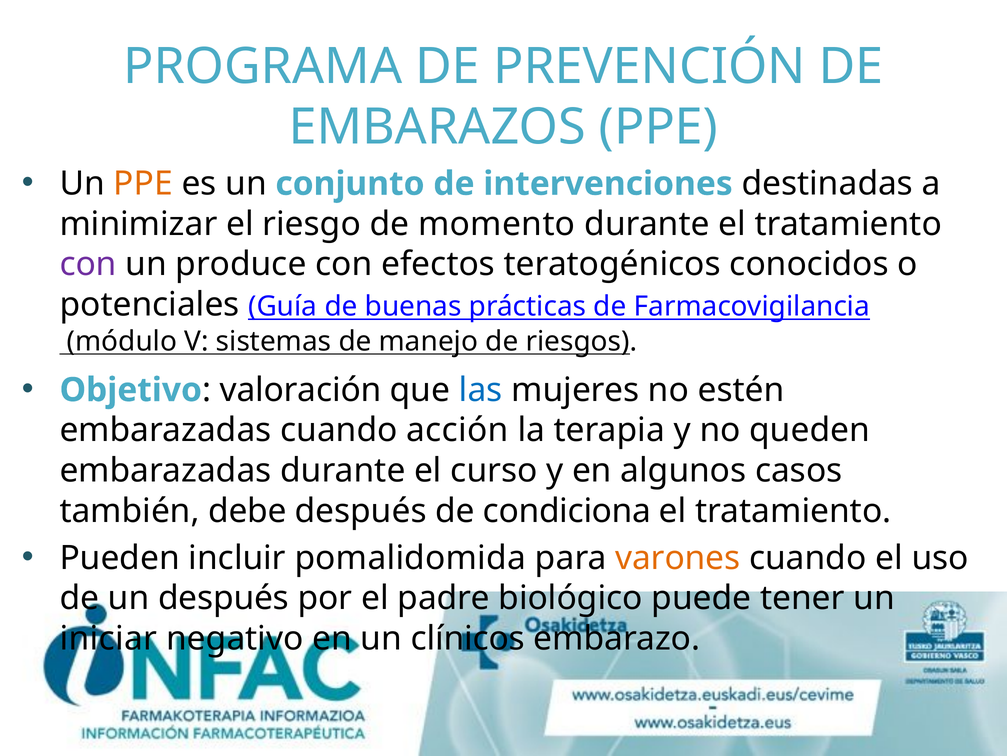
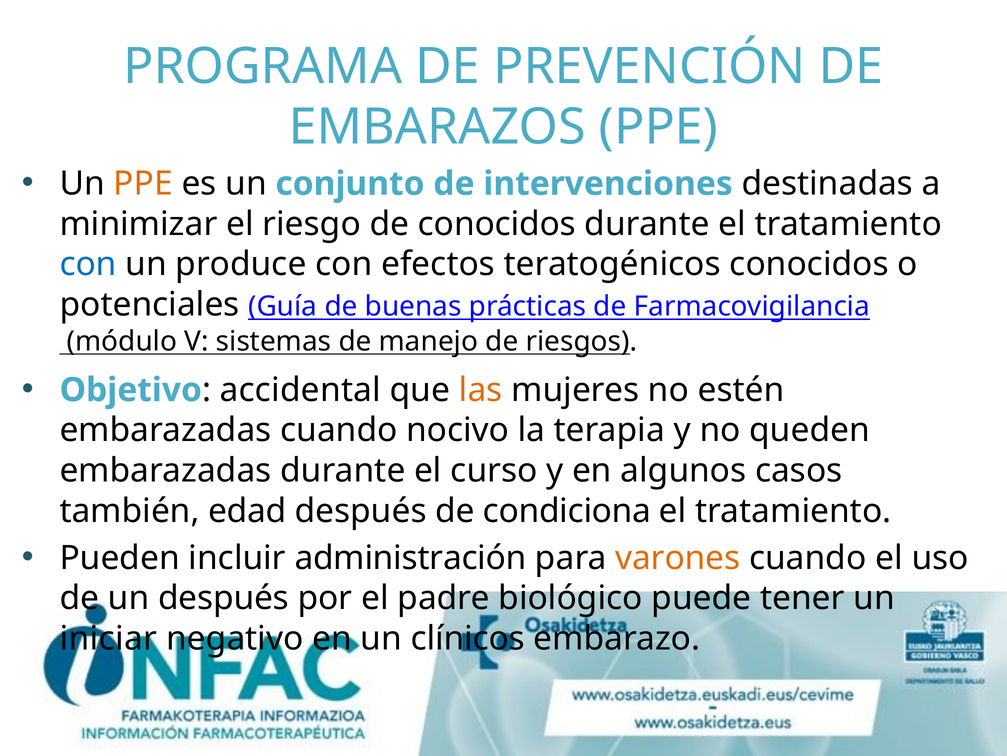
de momento: momento -> conocidos
con at (88, 264) colour: purple -> blue
valoración: valoración -> accidental
las colour: blue -> orange
acción: acción -> nocivo
debe: debe -> edad
pomalidomida: pomalidomida -> administración
